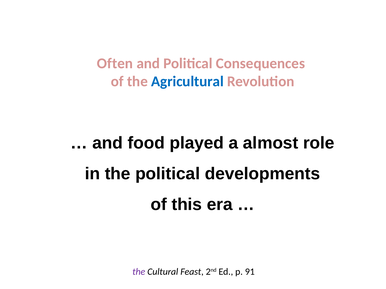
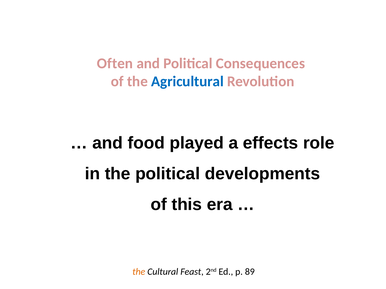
almost: almost -> effects
the at (139, 272) colour: purple -> orange
91: 91 -> 89
